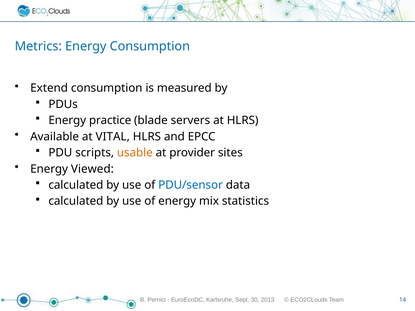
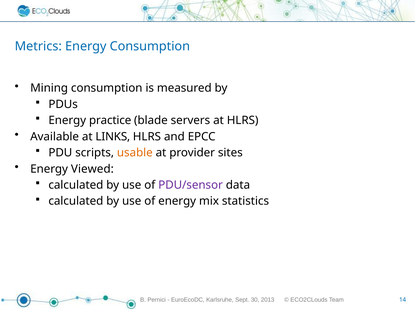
Extend: Extend -> Mining
VITAL: VITAL -> LINKS
PDU/sensor colour: blue -> purple
